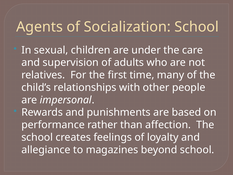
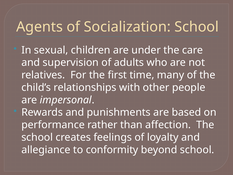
magazines: magazines -> conformity
